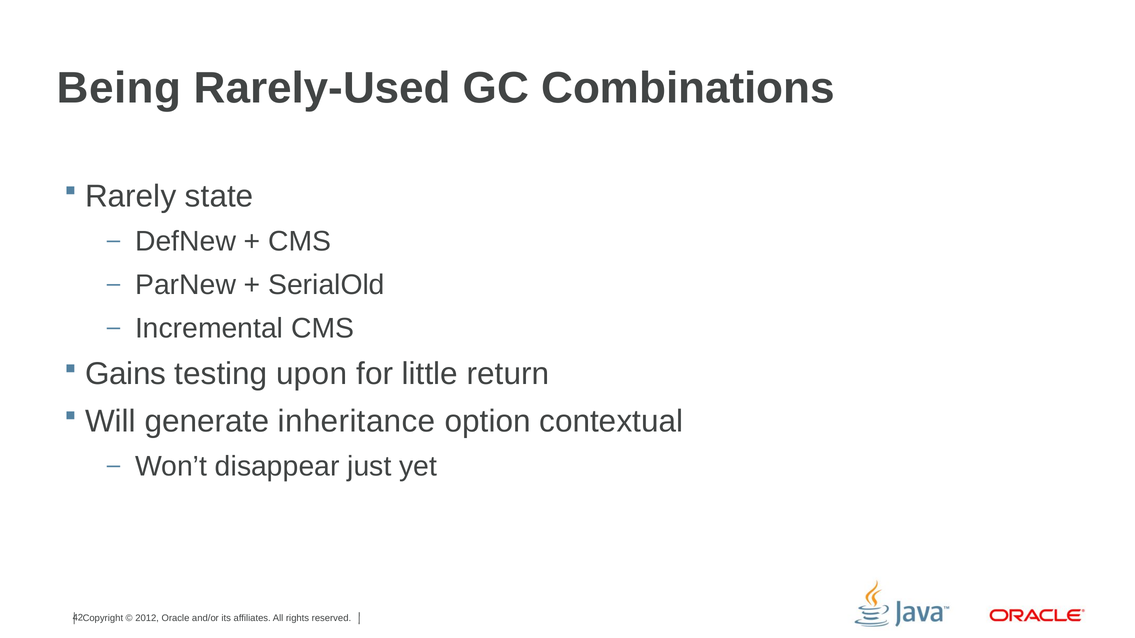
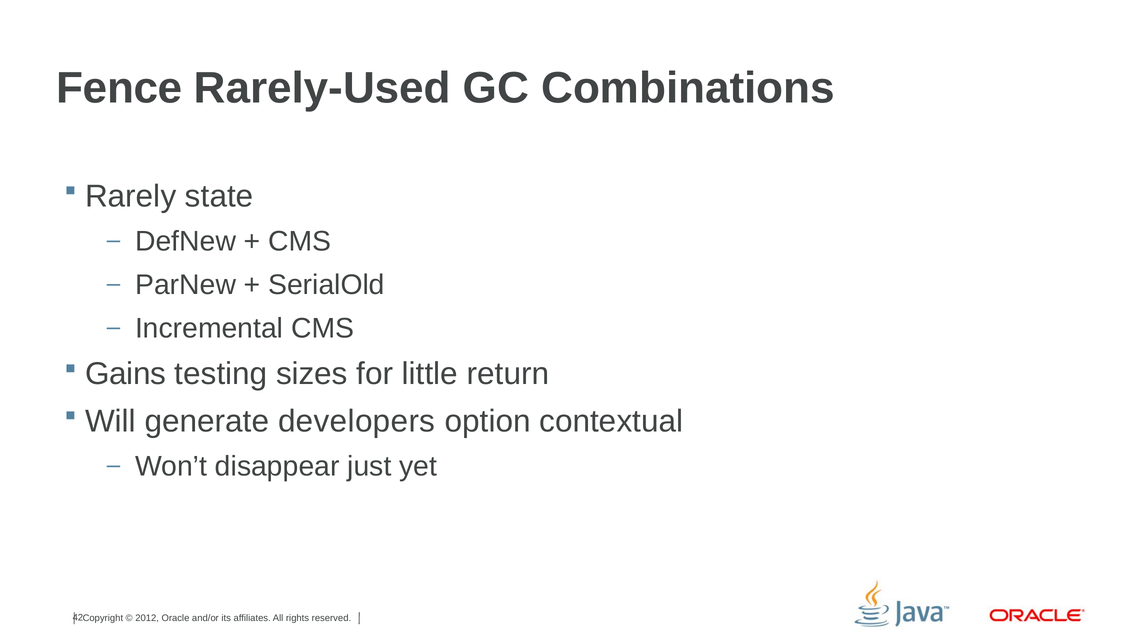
Being: Being -> Fence
upon: upon -> sizes
inheritance: inheritance -> developers
